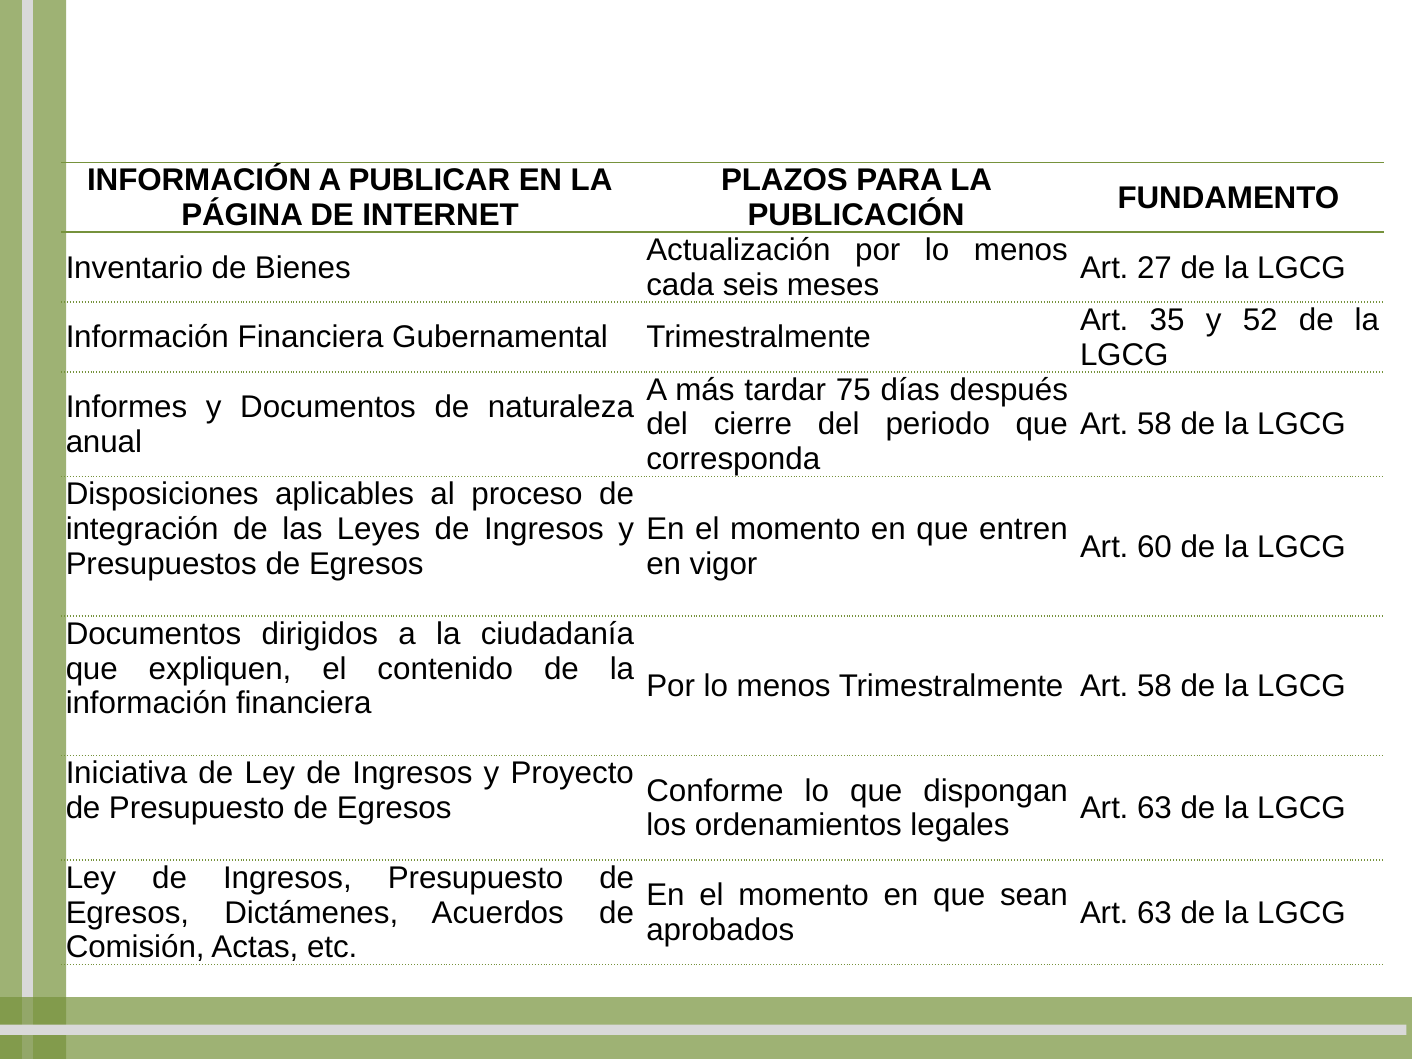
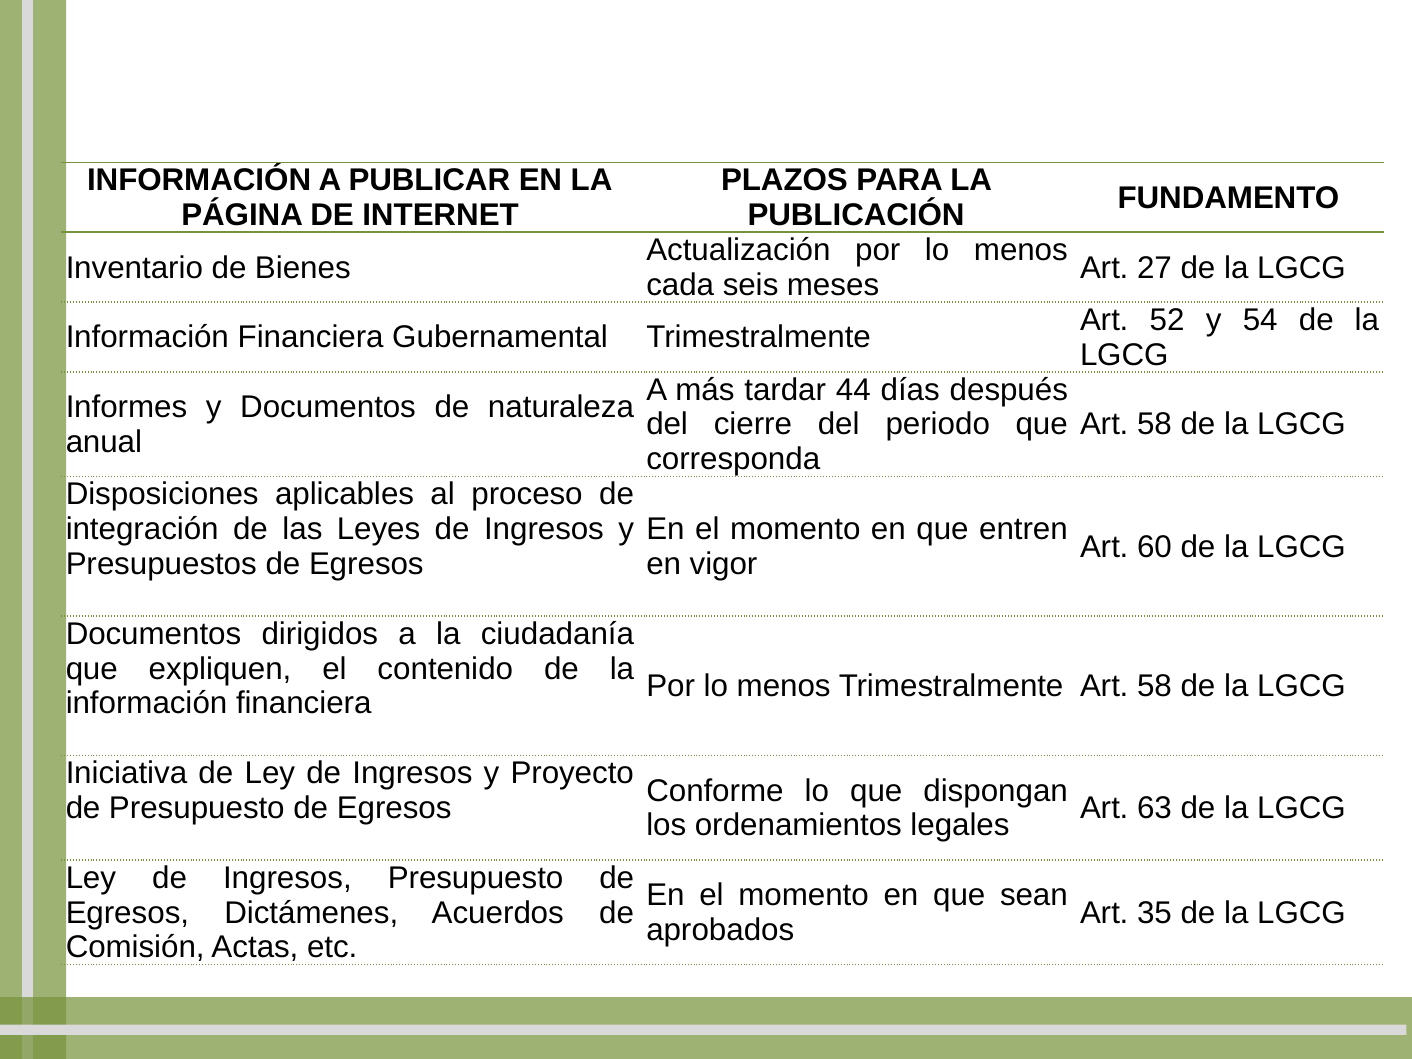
35: 35 -> 52
52: 52 -> 54
75: 75 -> 44
63 at (1154, 913): 63 -> 35
